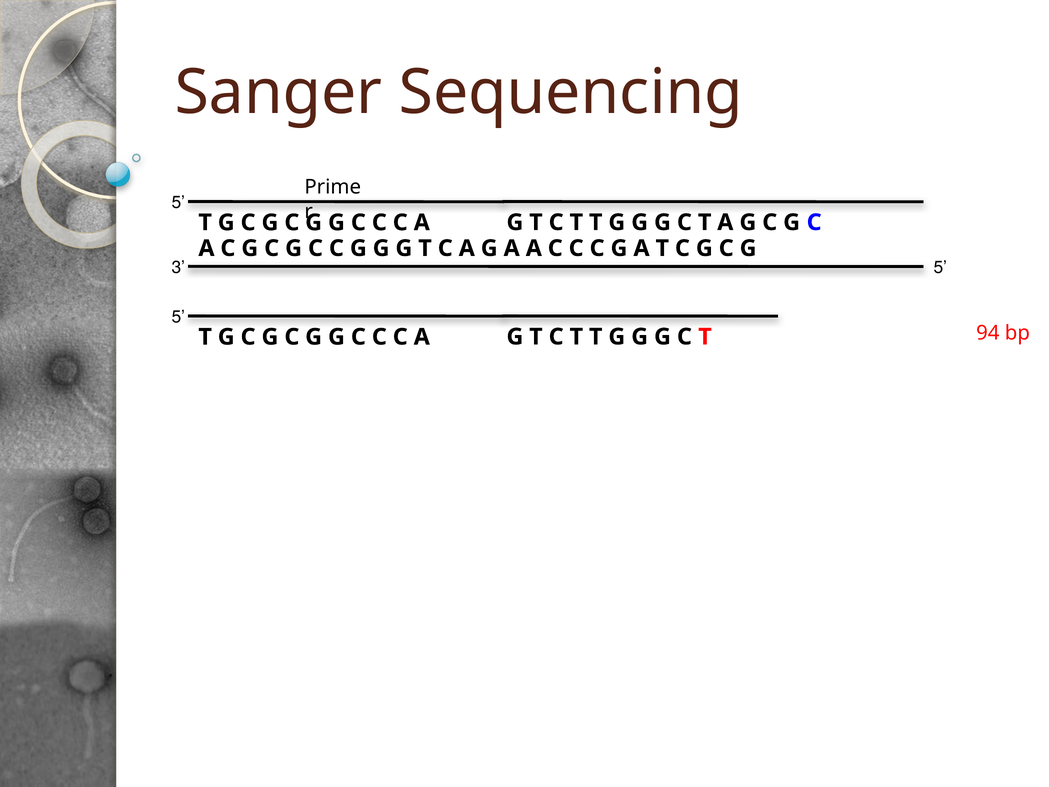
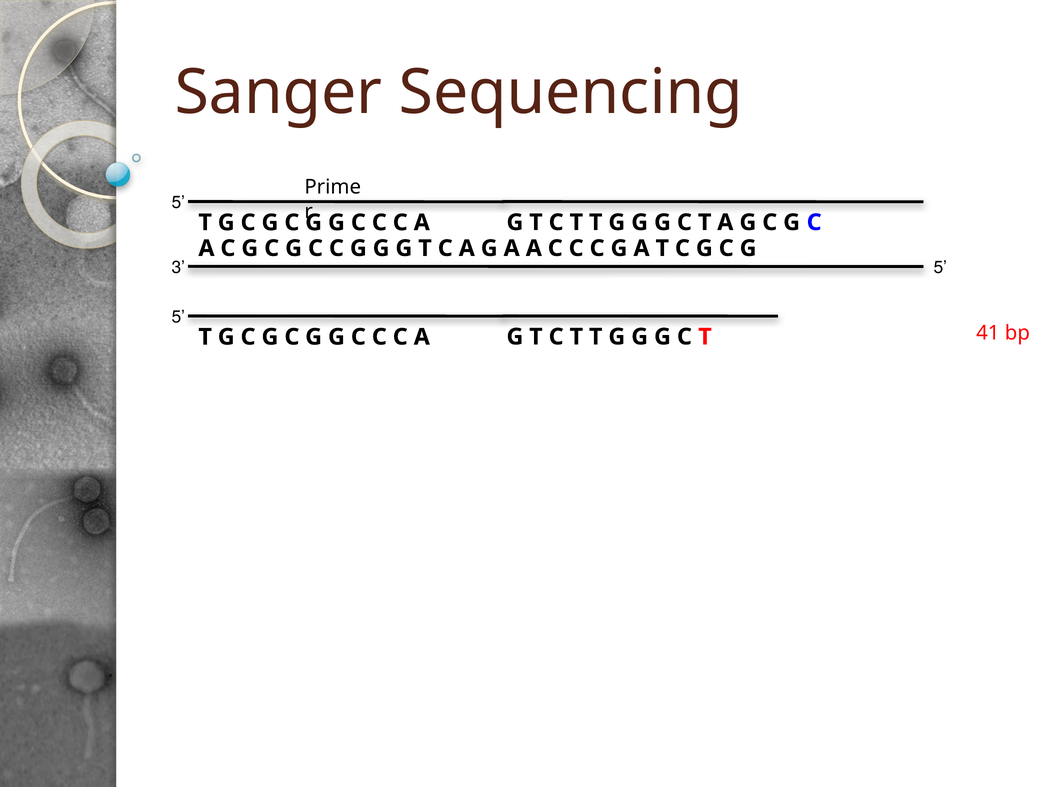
94: 94 -> 41
